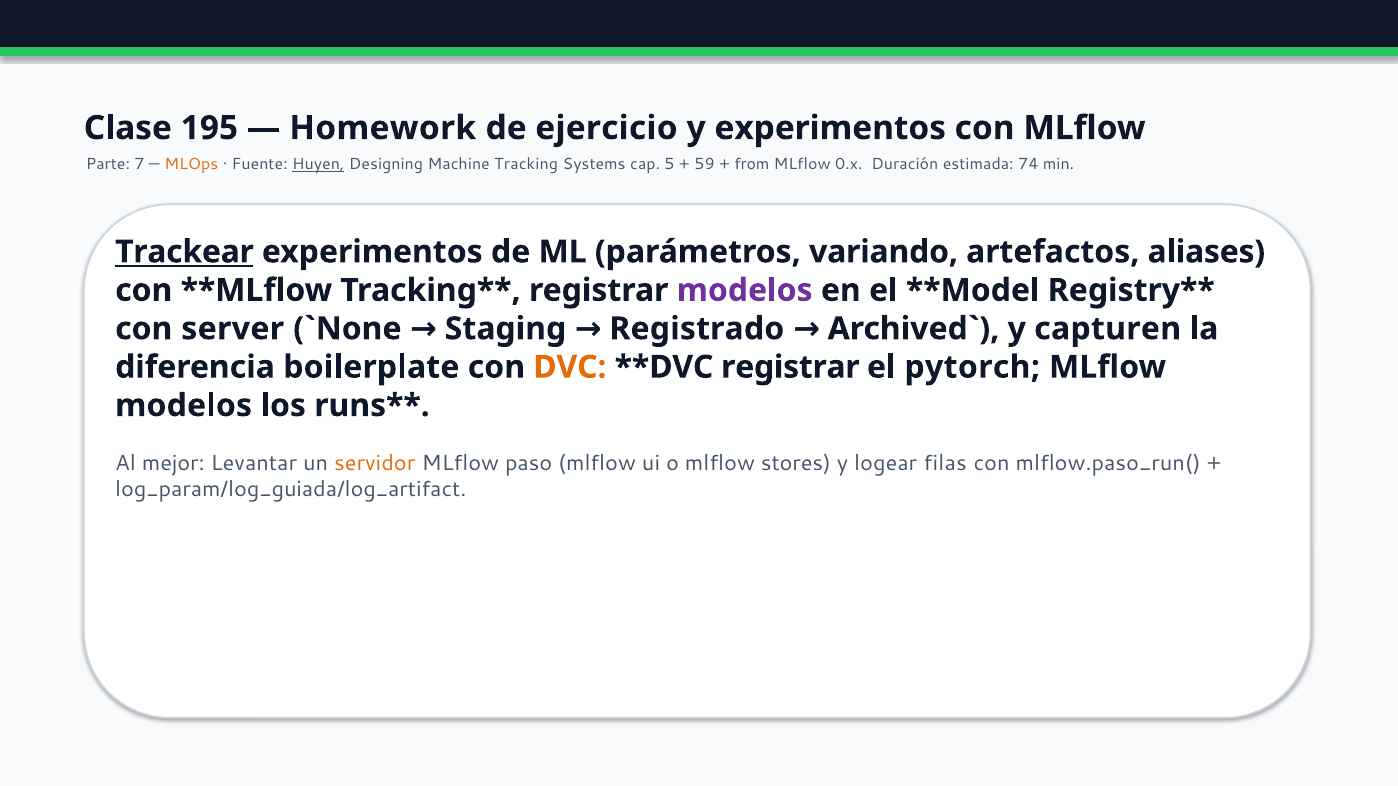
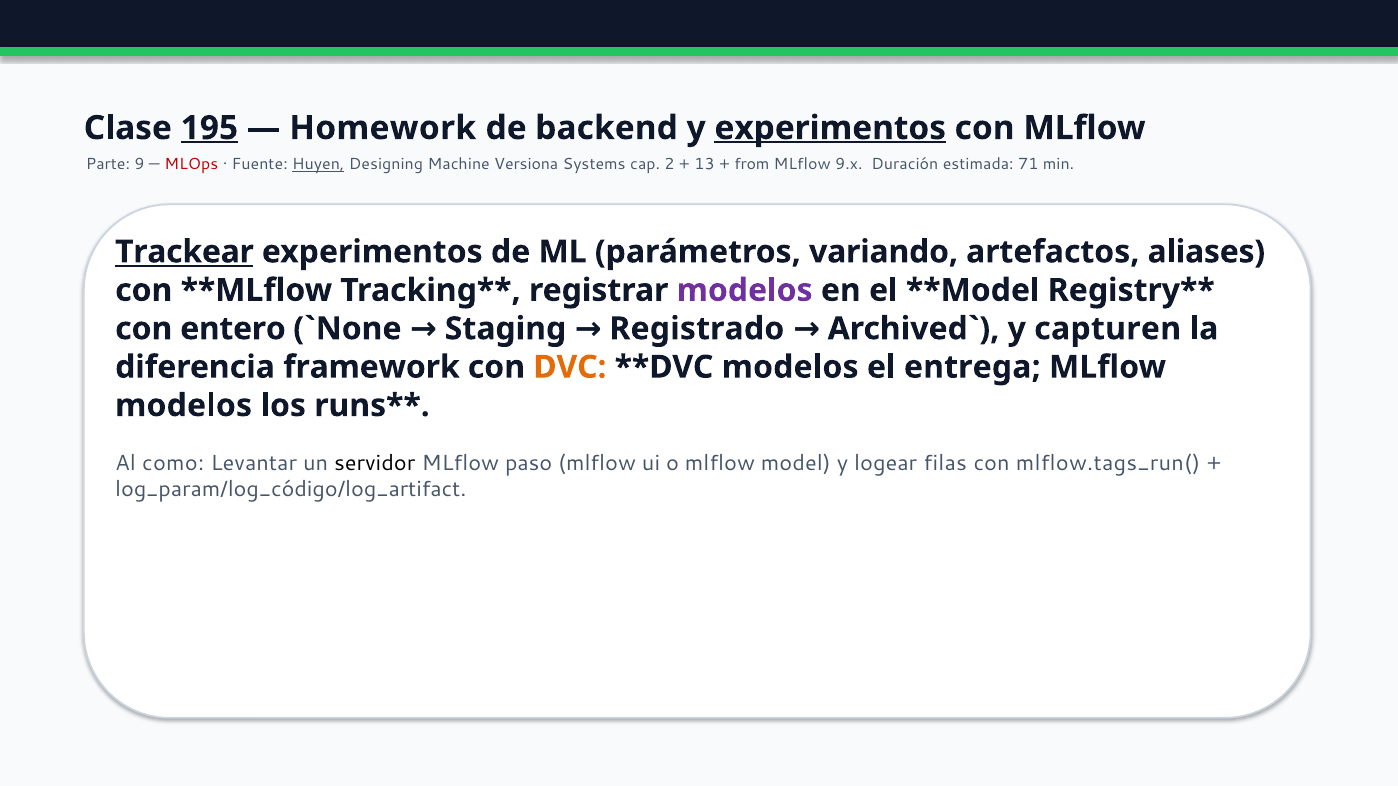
195 underline: none -> present
ejercicio: ejercicio -> backend
experimentos at (830, 128) underline: none -> present
7: 7 -> 9
MLOps colour: orange -> red
Tracking: Tracking -> Versiona
5: 5 -> 2
59: 59 -> 13
0.x: 0.x -> 9.x
74: 74 -> 71
server: server -> entero
boilerplate: boilerplate -> framework
registrar at (790, 367): registrar -> modelos
pytorch: pytorch -> entrega
mejor: mejor -> como
servidor colour: orange -> black
stores: stores -> model
mlflow.paso_run(: mlflow.paso_run( -> mlflow.tags_run(
log_param/log_guiada/log_artifact: log_param/log_guiada/log_artifact -> log_param/log_código/log_artifact
